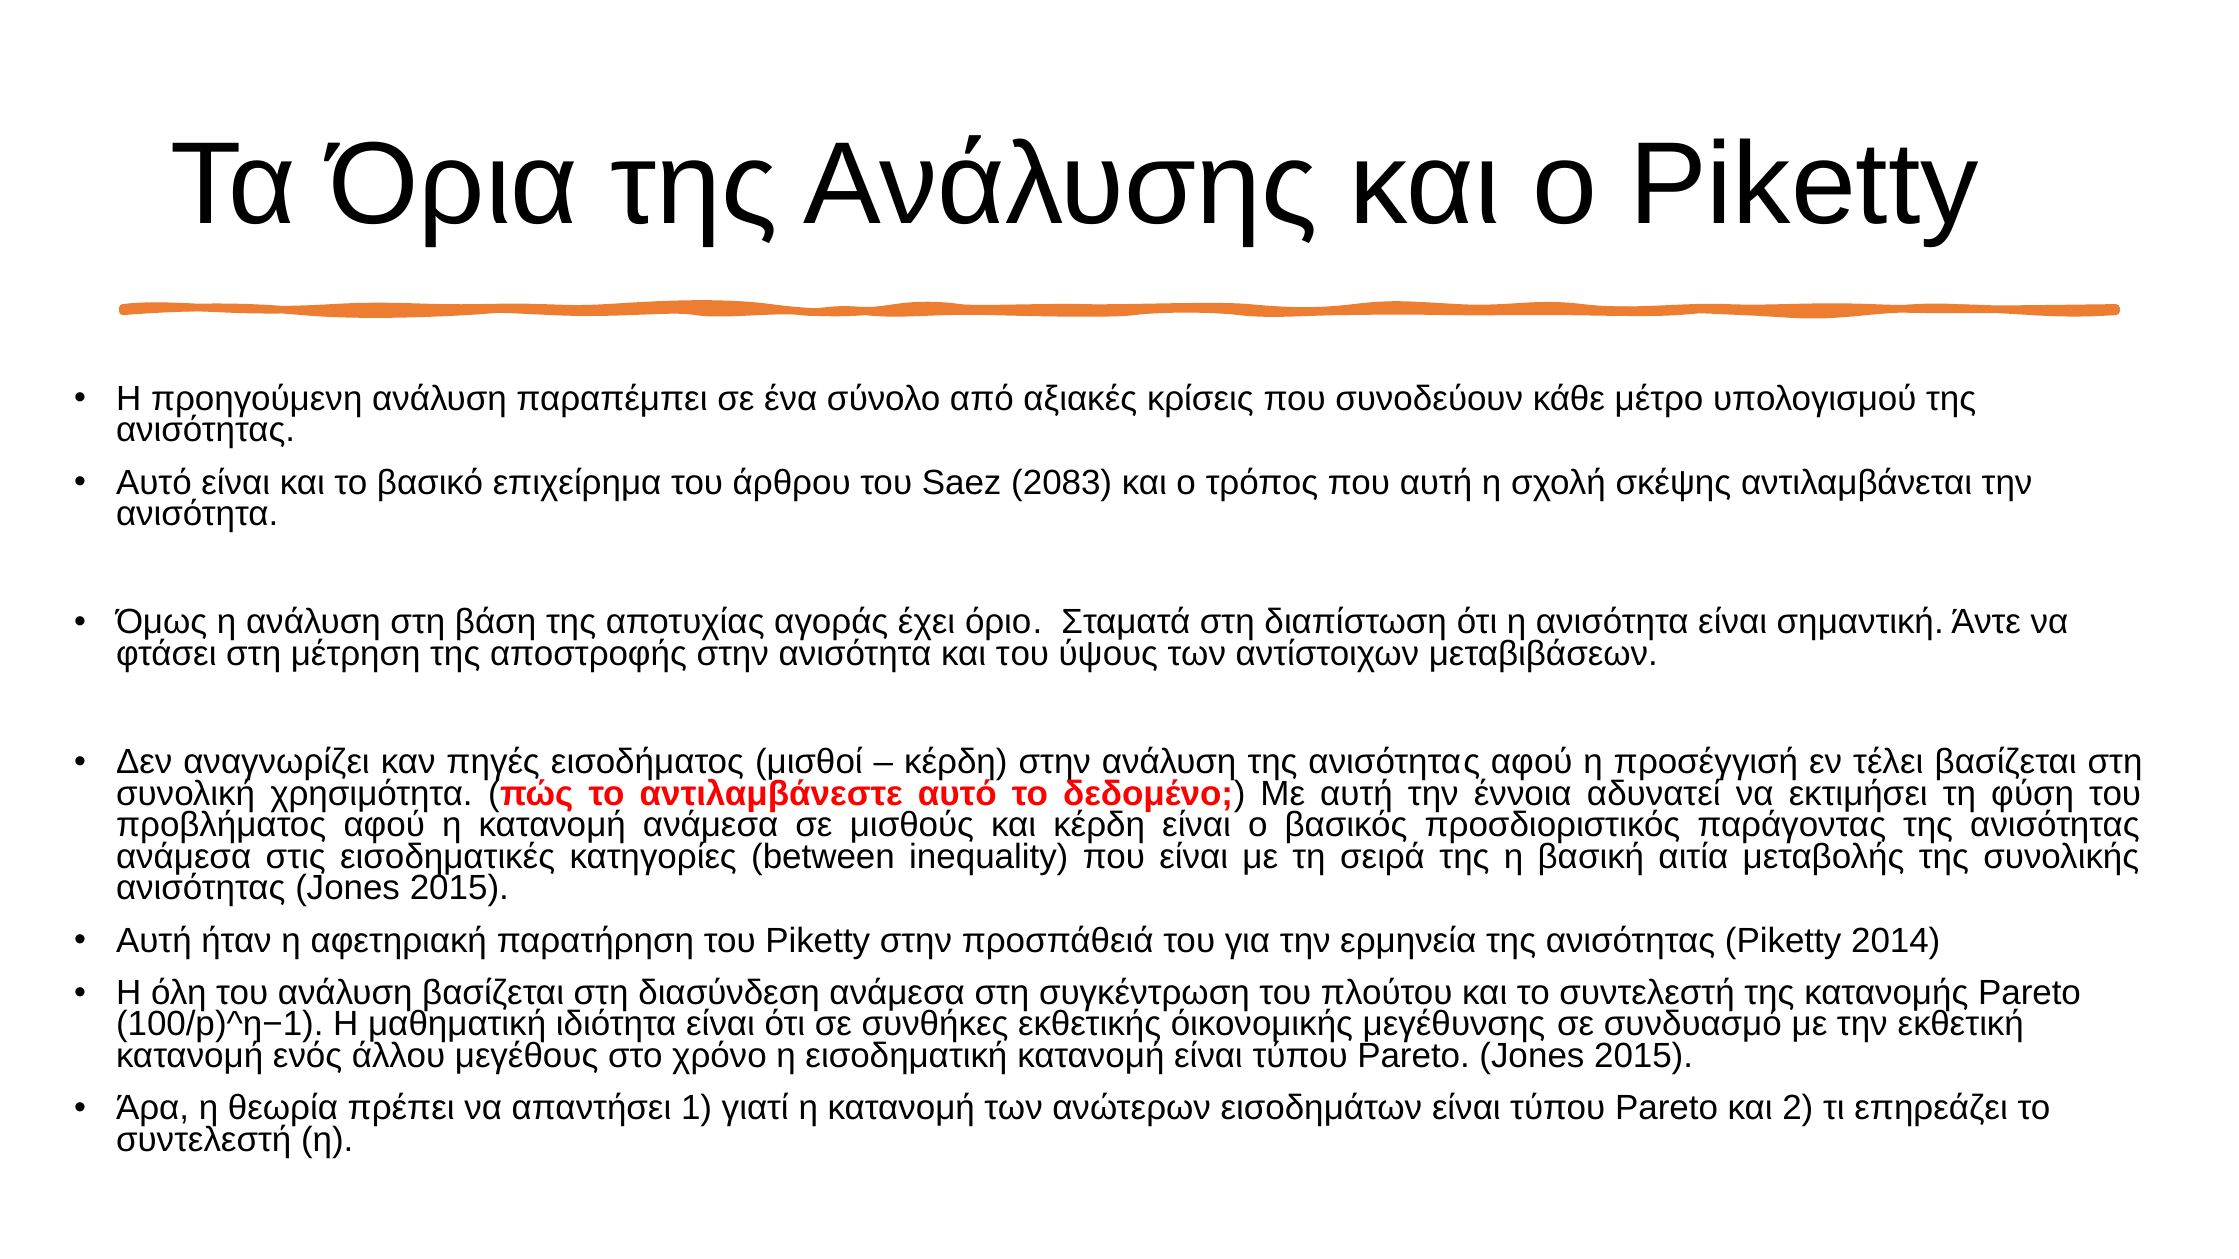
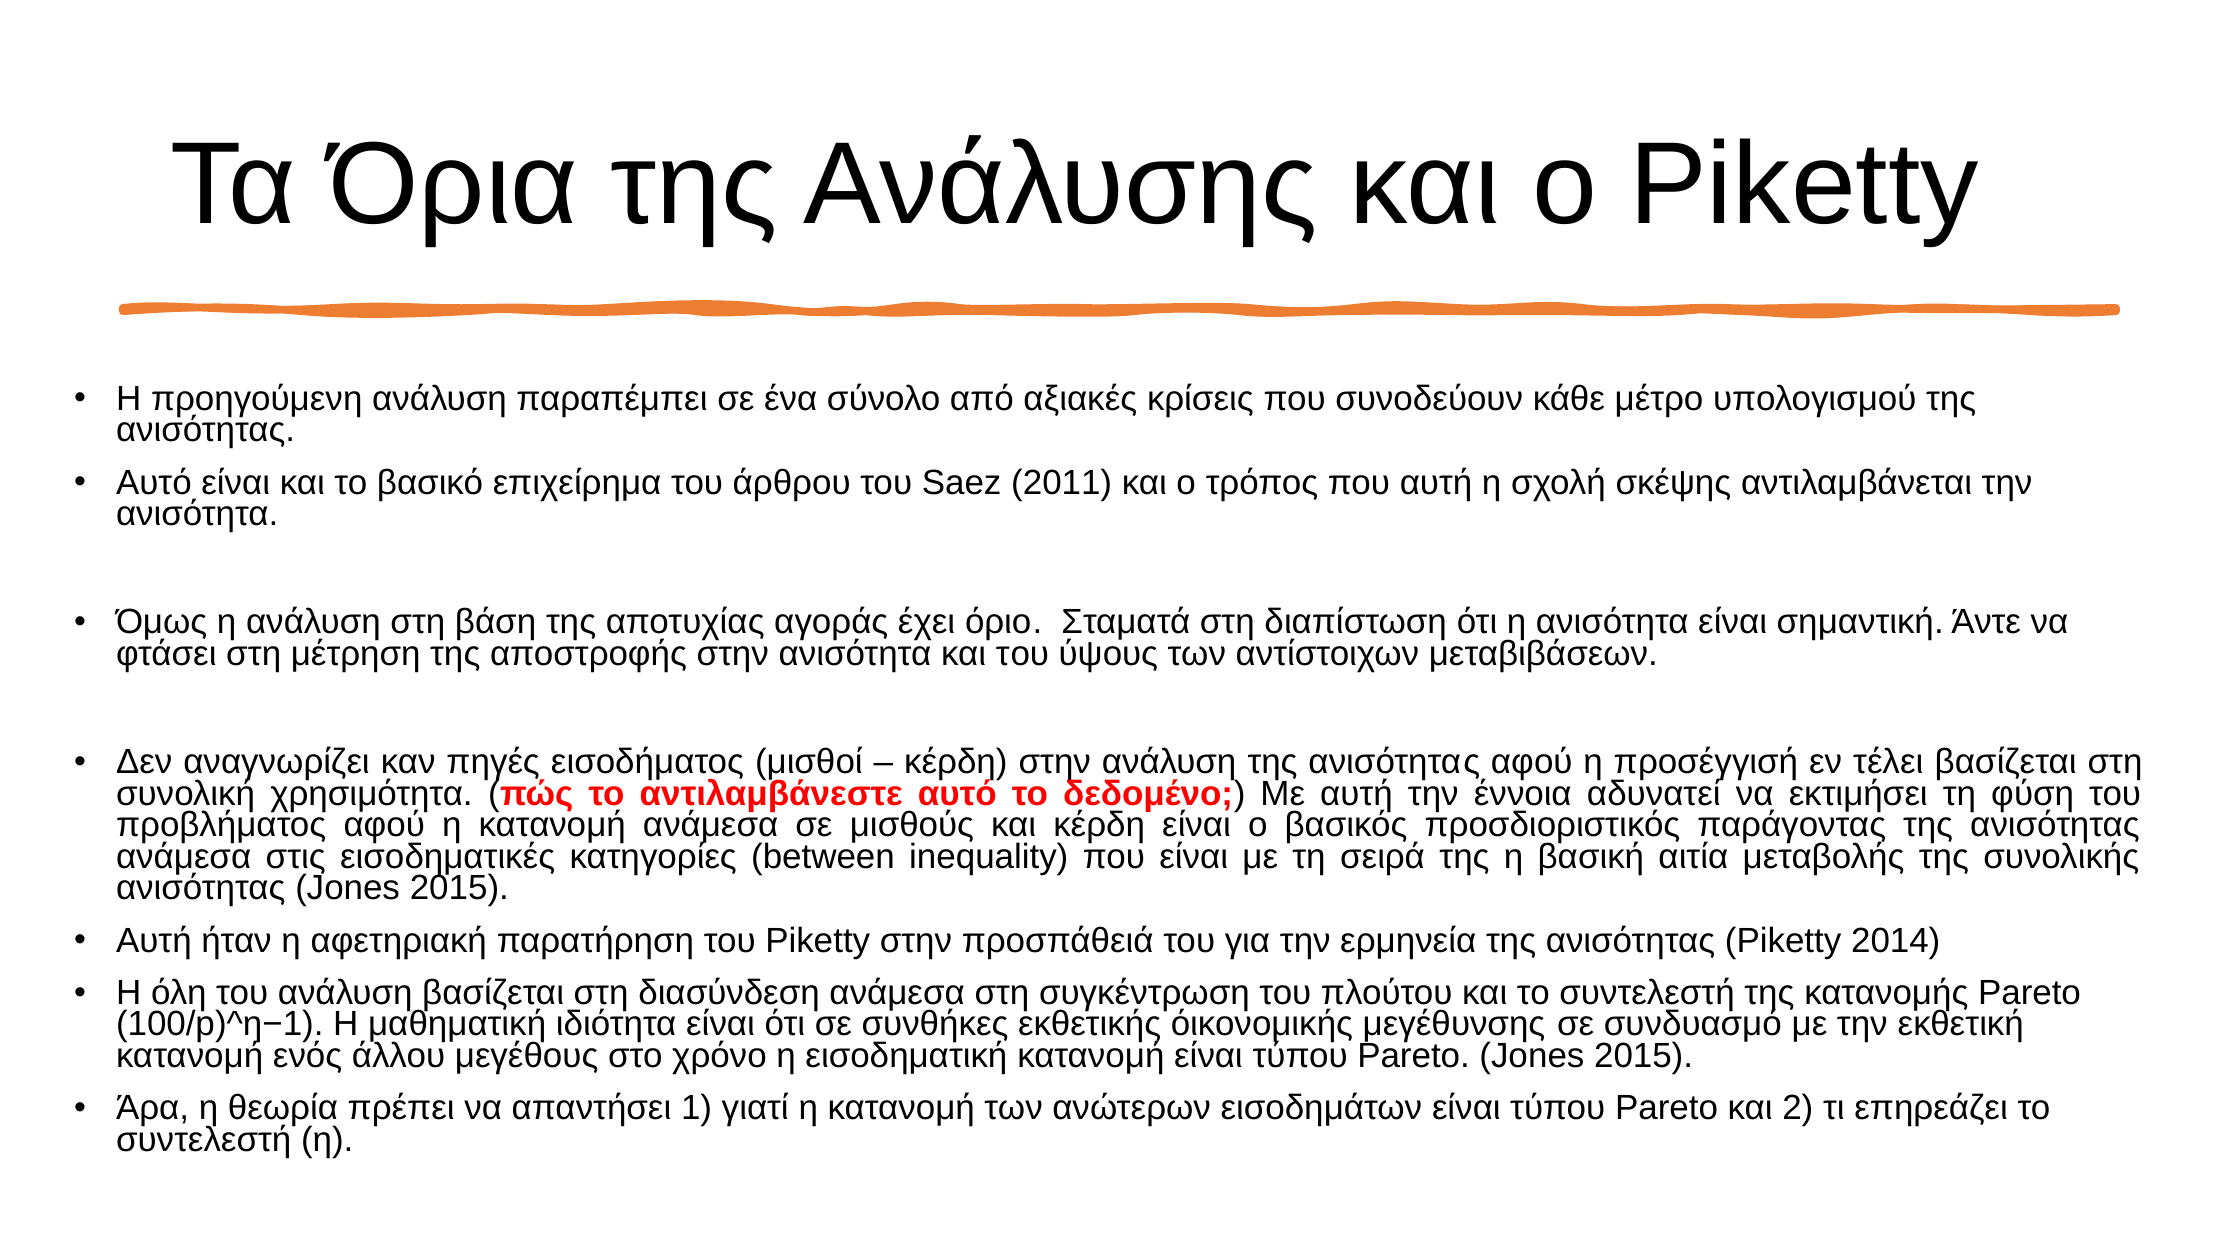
2083: 2083 -> 2011
